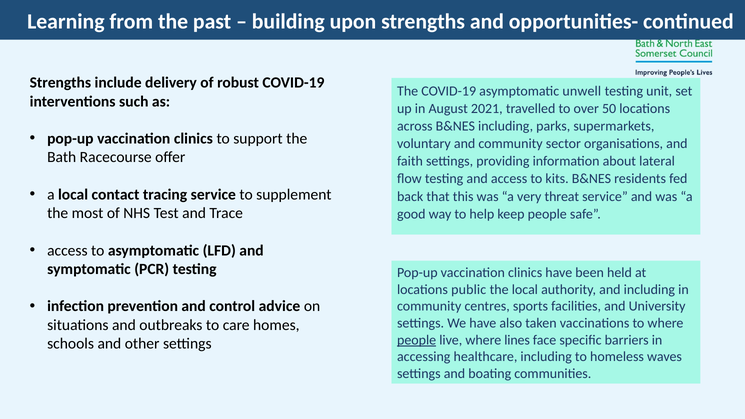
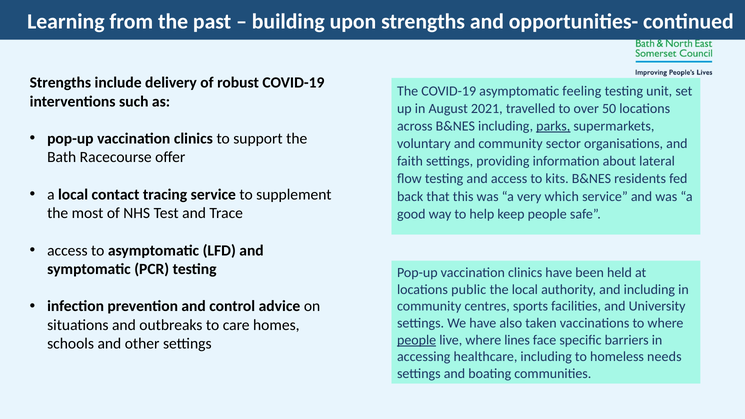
unwell: unwell -> feeling
parks underline: none -> present
threat: threat -> which
waves: waves -> needs
